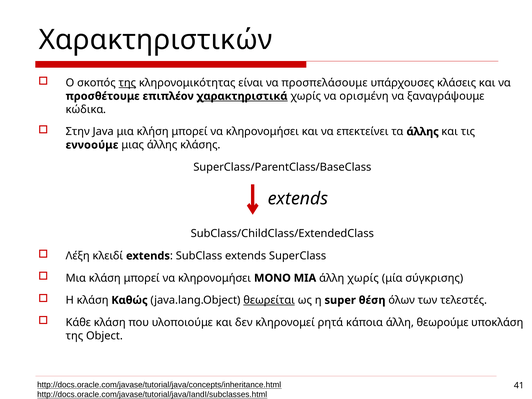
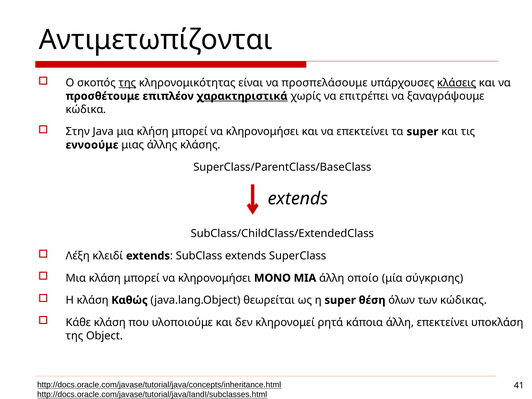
Χαρακτηριστικών: Χαρακτηριστικών -> Αντιμετωπίζονται
κλάσεις underline: none -> present
ορισμένη: ορισμένη -> επιτρέπει
τα άλλης: άλλης -> super
άλλη χωρίς: χωρίς -> οποίο
θεωρείται underline: present -> none
τελεστές: τελεστές -> κώδικας
άλλη θεωρούμε: θεωρούμε -> επεκτείνει
